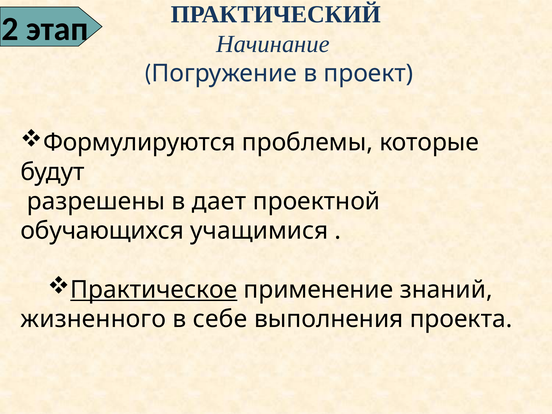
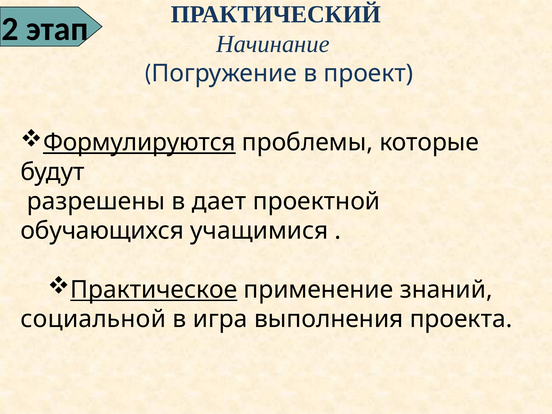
Формулируются underline: none -> present
жизненного: жизненного -> социальной
себе: себе -> игра
